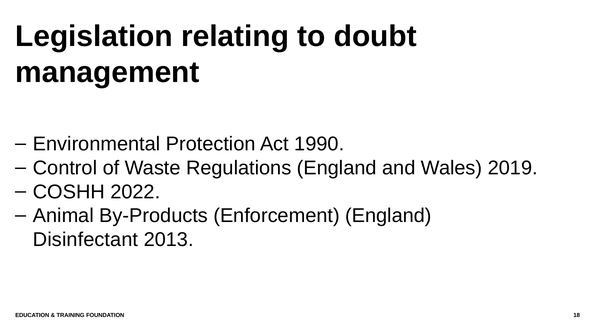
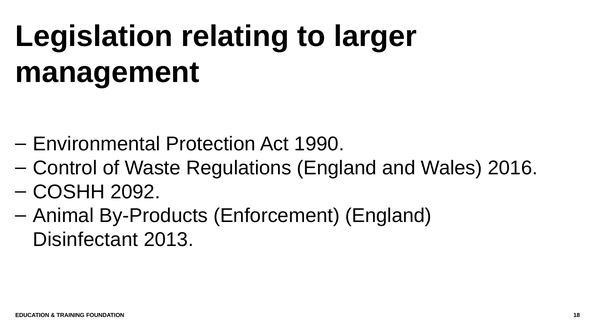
doubt: doubt -> larger
2019: 2019 -> 2016
2022: 2022 -> 2092
